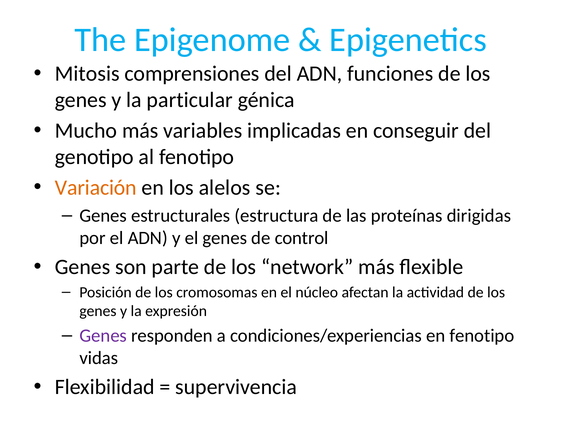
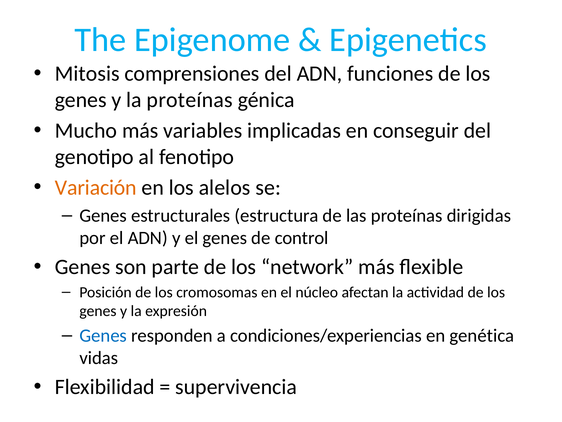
la particular: particular -> proteínas
Genes at (103, 335) colour: purple -> blue
en fenotipo: fenotipo -> genética
